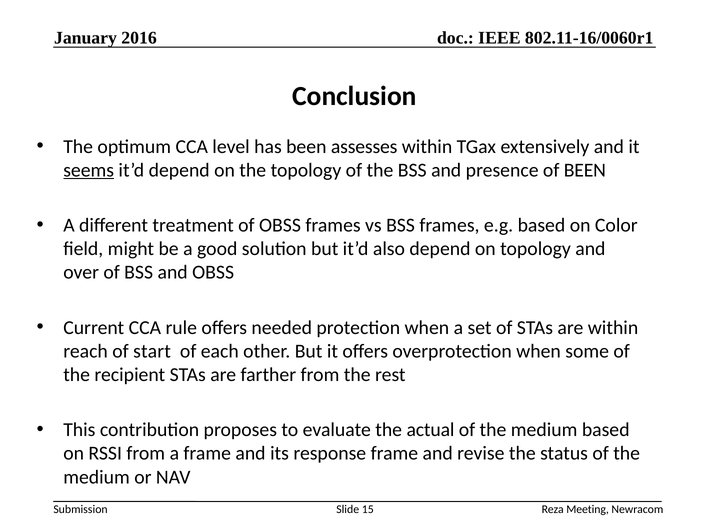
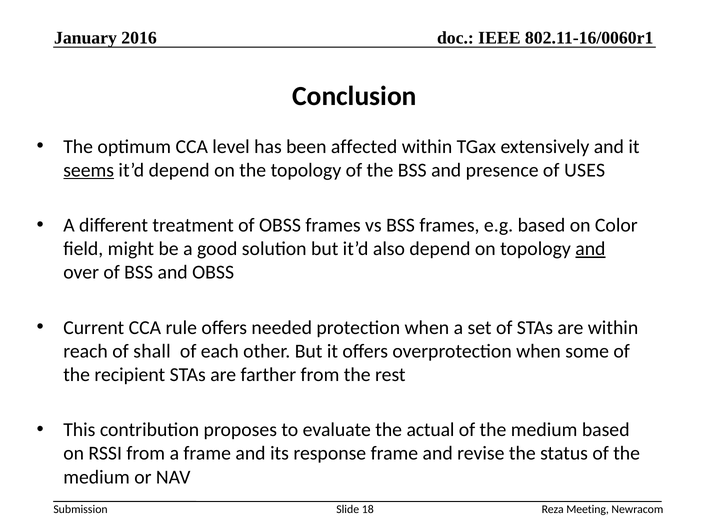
assesses: assesses -> affected
of BEEN: BEEN -> USES
and at (590, 249) underline: none -> present
start: start -> shall
15: 15 -> 18
